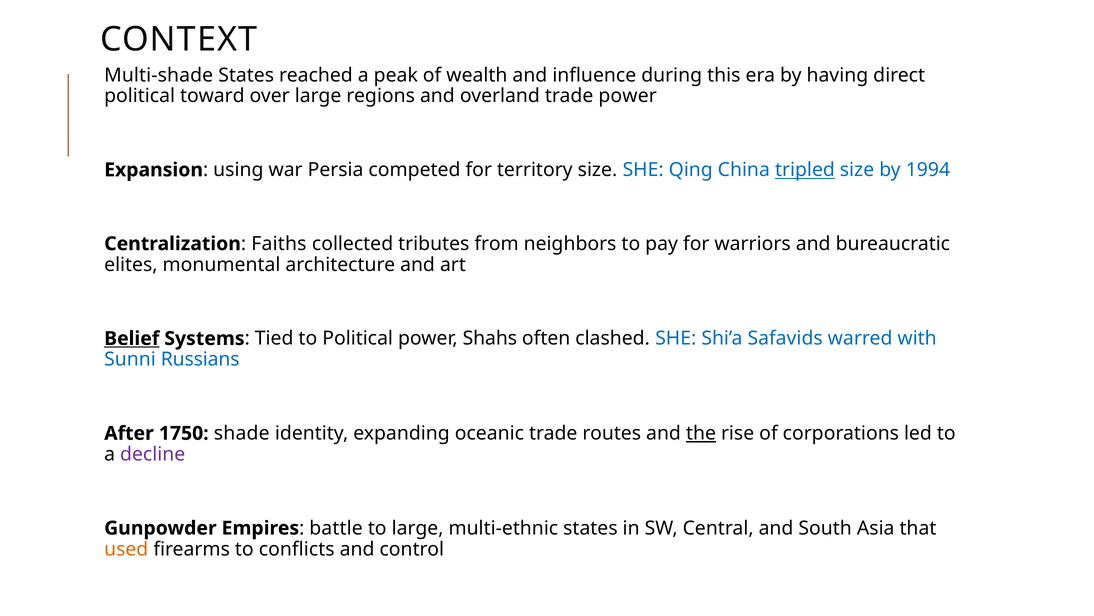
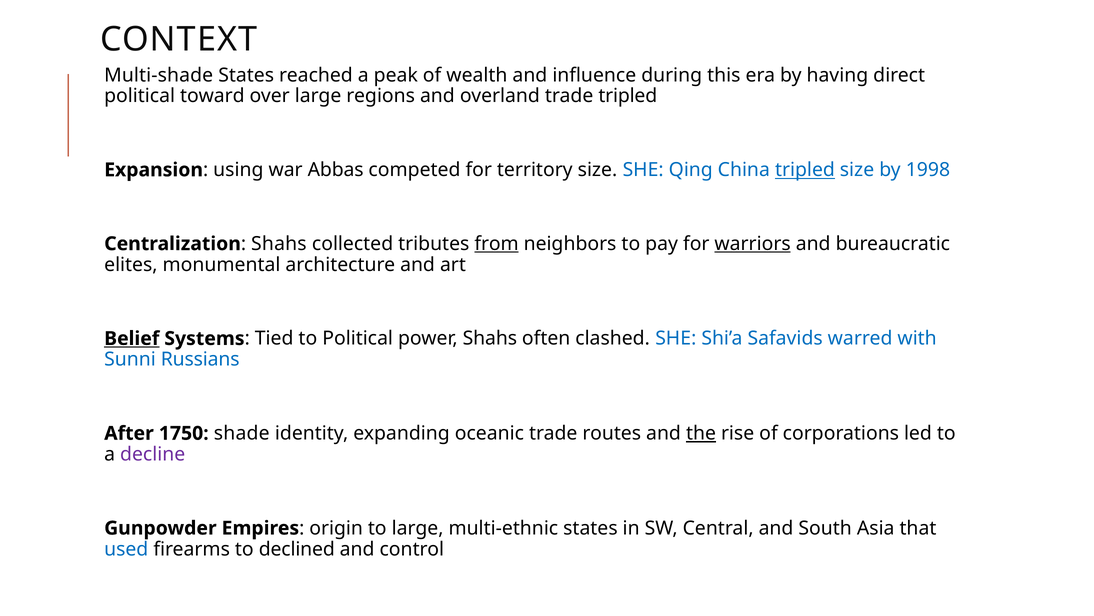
trade power: power -> tripled
Persia: Persia -> Abbas
1994: 1994 -> 1998
Centralization Faiths: Faiths -> Shahs
from underline: none -> present
warriors underline: none -> present
battle: battle -> origin
used colour: orange -> blue
conflicts: conflicts -> declined
